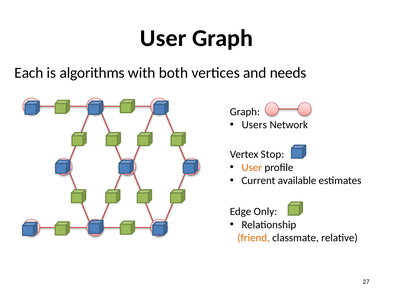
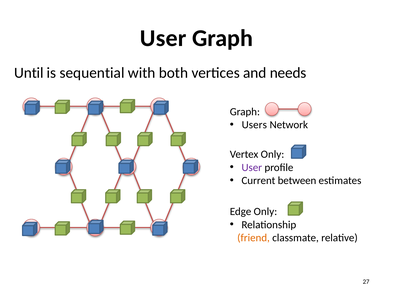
Each: Each -> Until
algorithms: algorithms -> sequential
Vertex Stop: Stop -> Only
User at (252, 167) colour: orange -> purple
available: available -> between
